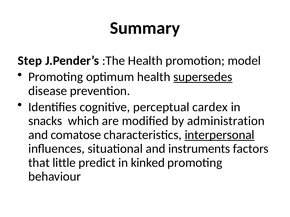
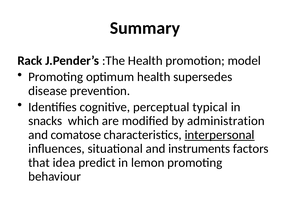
Step: Step -> Rack
supersedes underline: present -> none
cardex: cardex -> typical
little: little -> idea
kinked: kinked -> lemon
